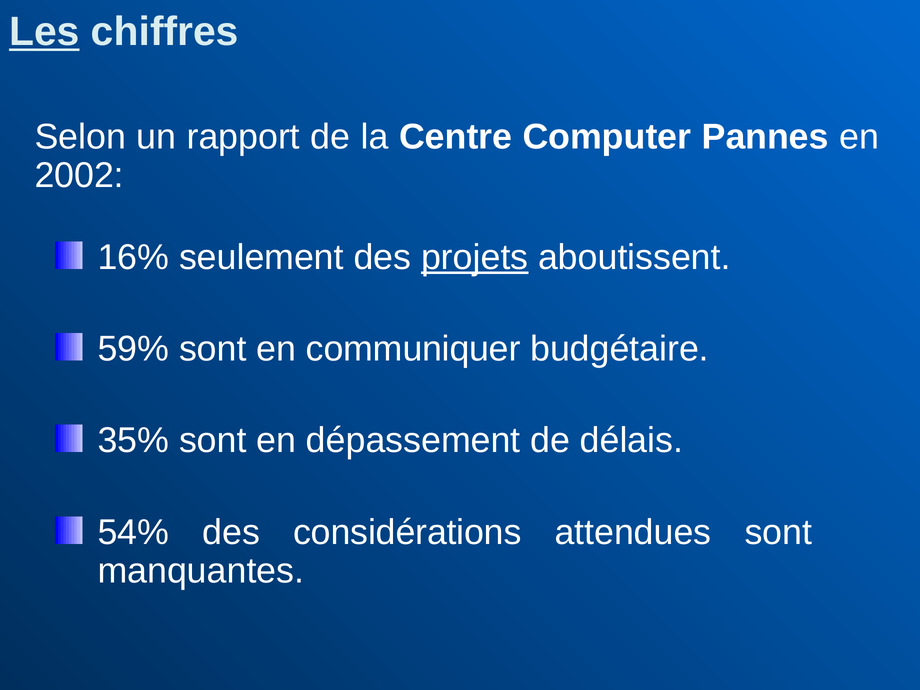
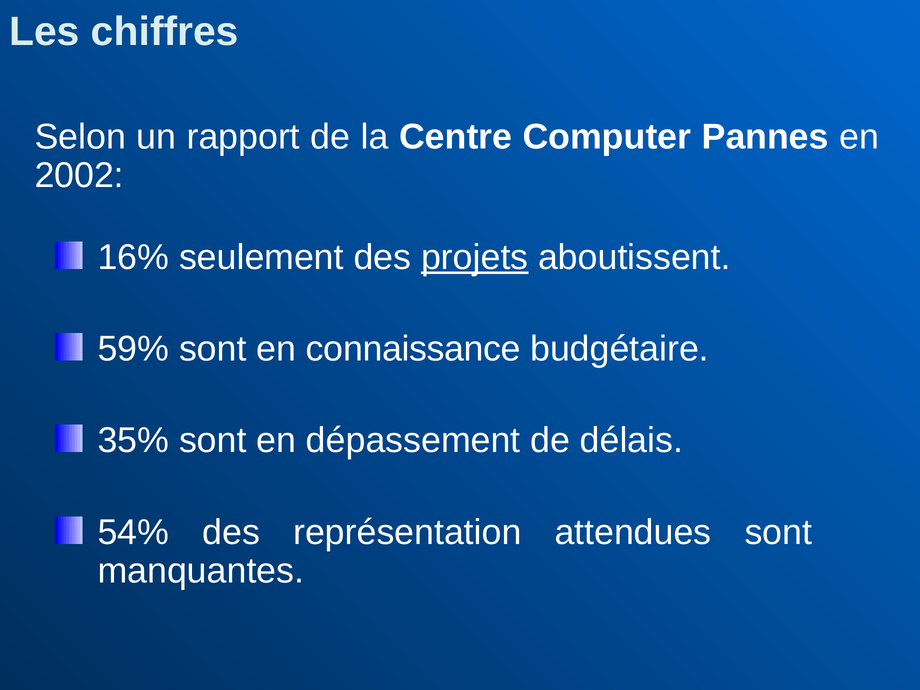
Les underline: present -> none
communiquer: communiquer -> connaissance
considérations: considérations -> représentation
